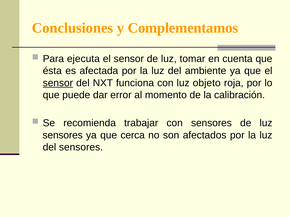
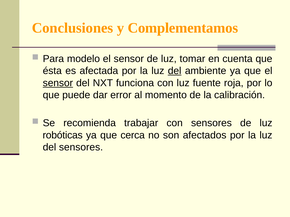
ejecuta: ejecuta -> modelo
del at (175, 71) underline: none -> present
objeto: objeto -> fuente
sensores at (63, 135): sensores -> robóticas
